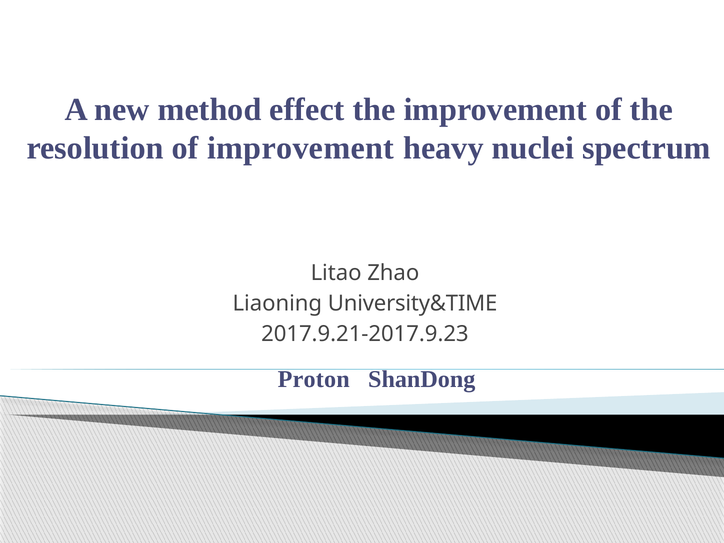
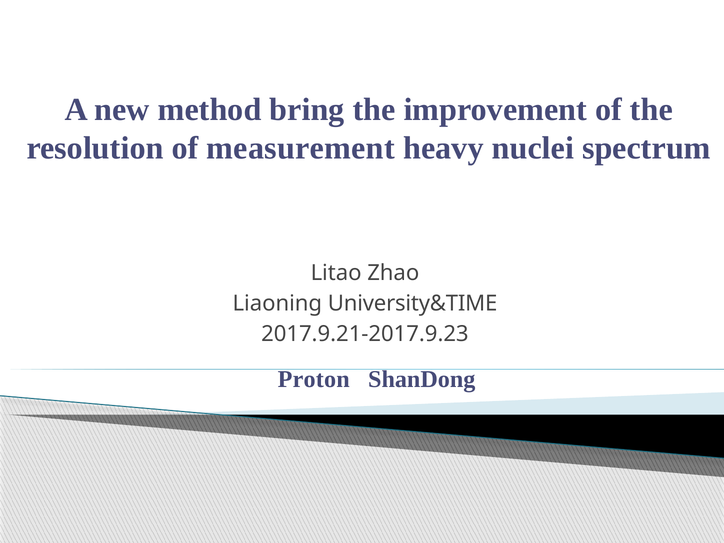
effect: effect -> bring
of improvement: improvement -> measurement
